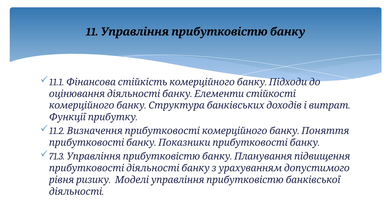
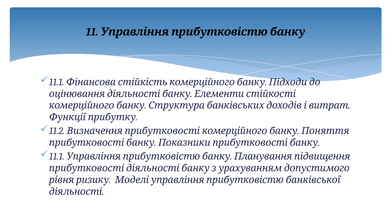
71.3 at (57, 156): 71.3 -> 11.1
